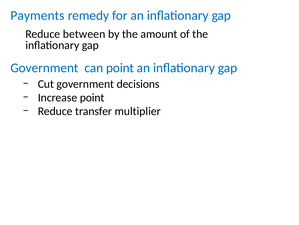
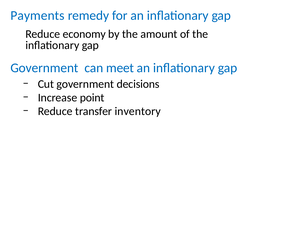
between: between -> economy
can point: point -> meet
multiplier: multiplier -> inventory
